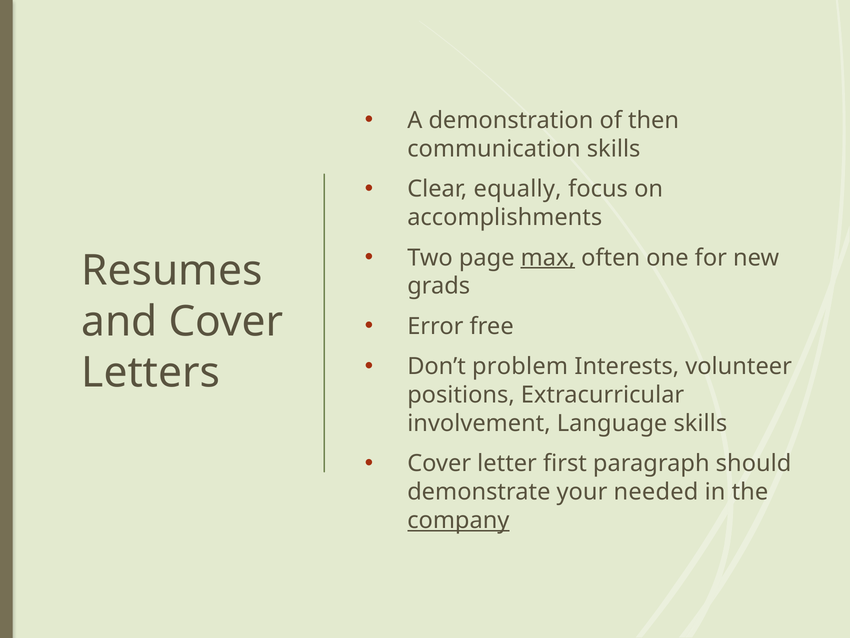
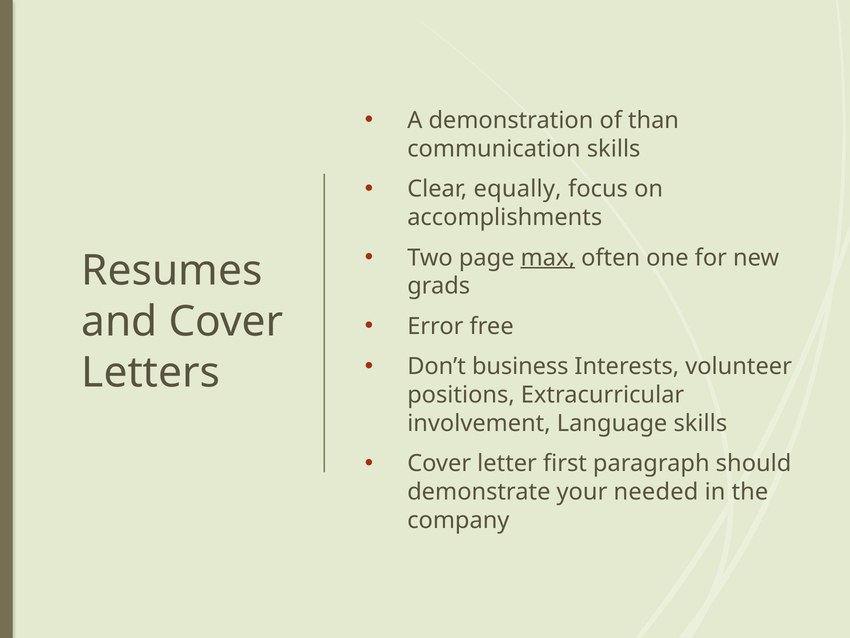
then: then -> than
problem: problem -> business
company underline: present -> none
